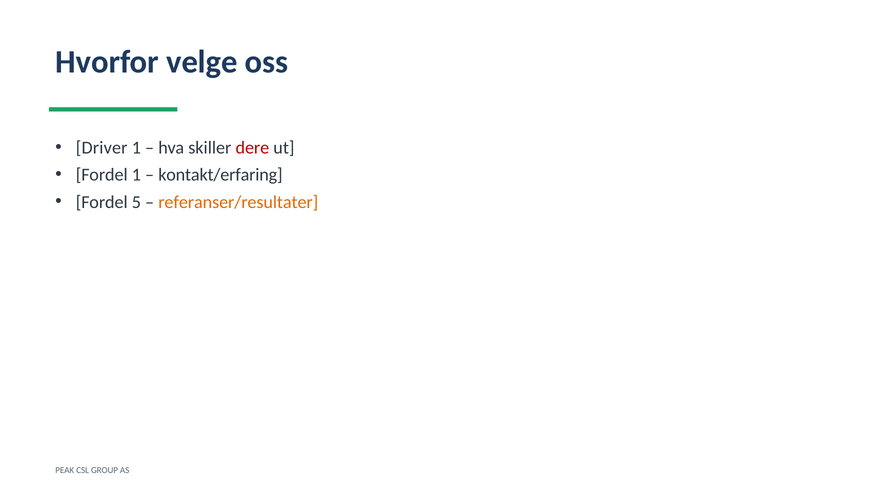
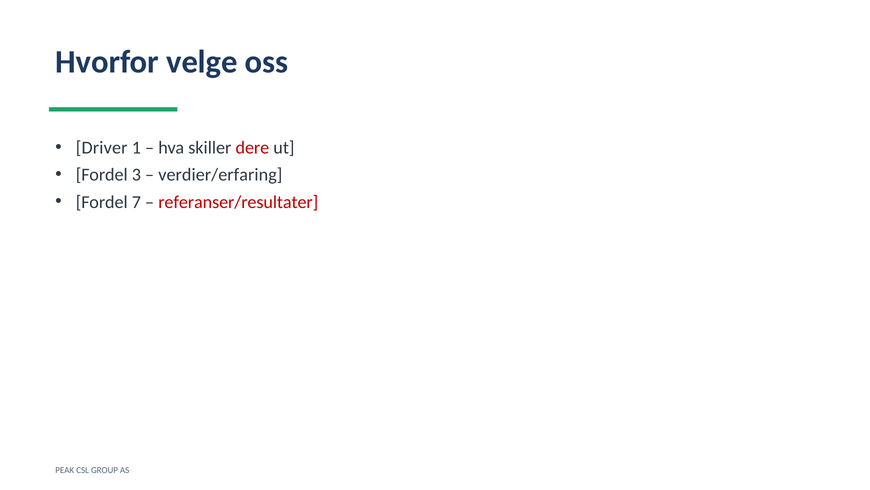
Fordel 1: 1 -> 3
kontakt/erfaring: kontakt/erfaring -> verdier/erfaring
5: 5 -> 7
referanser/resultater colour: orange -> red
